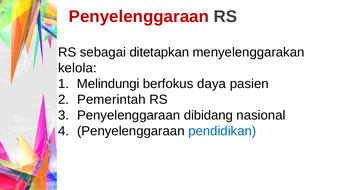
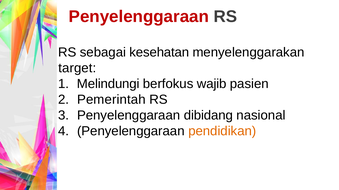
ditetapkan: ditetapkan -> kesehatan
kelola: kelola -> target
daya: daya -> wajib
pendidikan colour: blue -> orange
